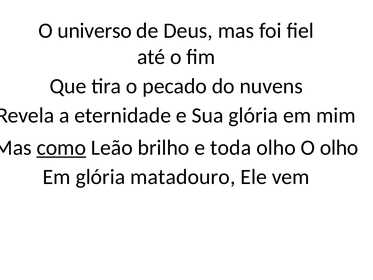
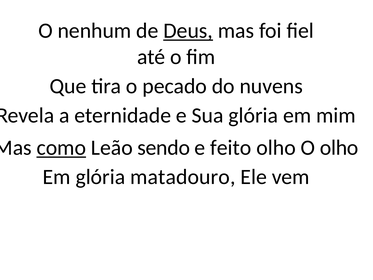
universo: universo -> nenhum
Deus underline: none -> present
brilho: brilho -> sendo
toda: toda -> feito
